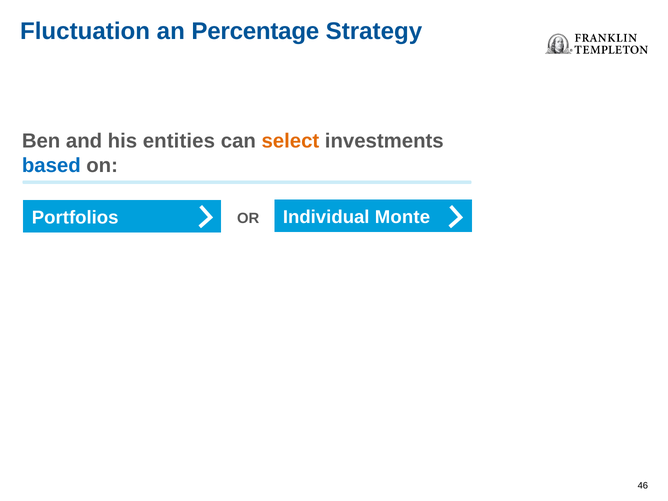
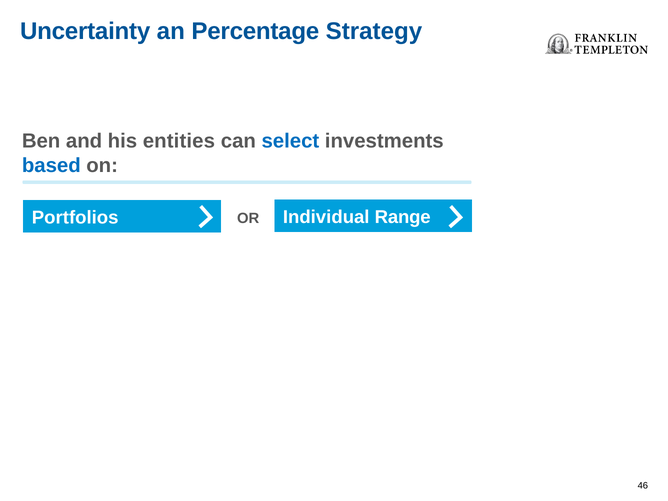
Fluctuation: Fluctuation -> Uncertainty
select colour: orange -> blue
Monte: Monte -> Range
